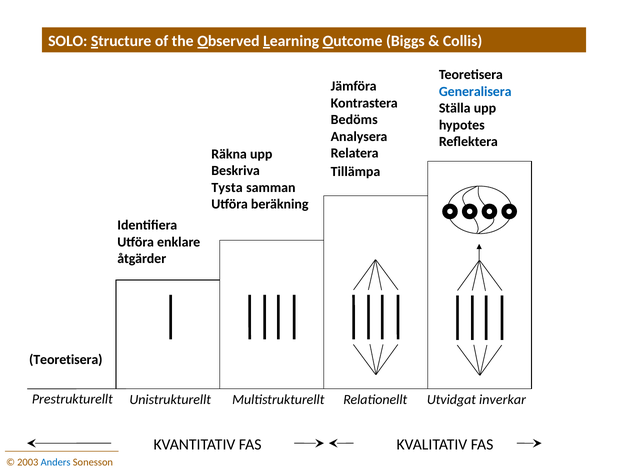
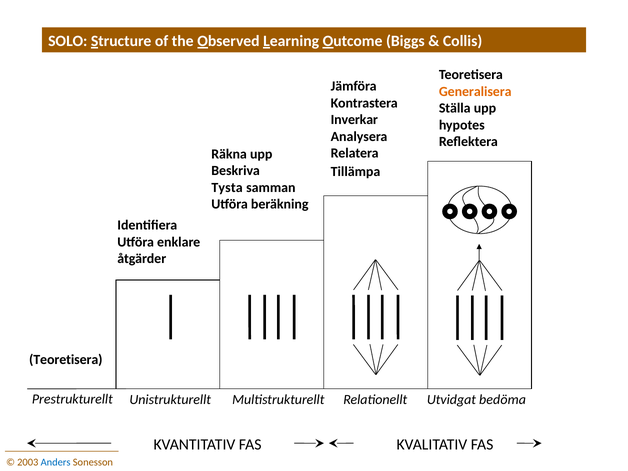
Generalisera colour: blue -> orange
Bedöms: Bedöms -> Inverkar
inverkar: inverkar -> bedöma
